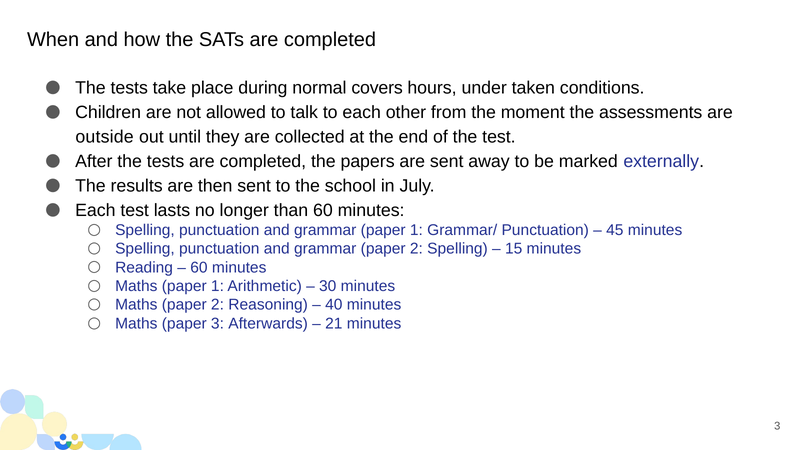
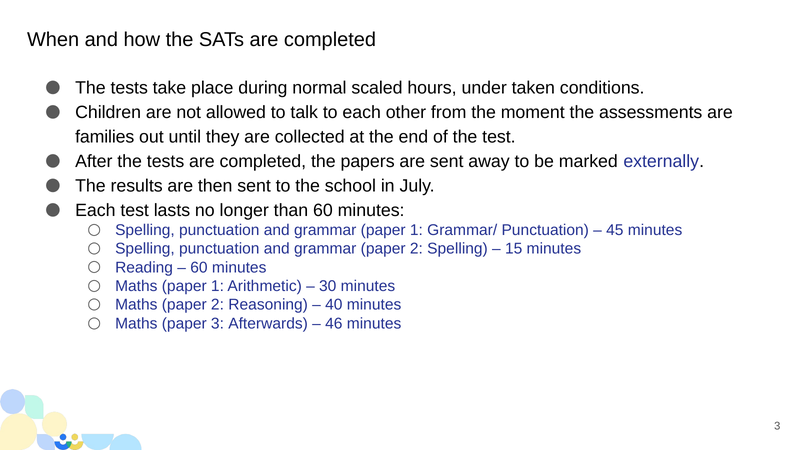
covers: covers -> scaled
outside: outside -> families
21: 21 -> 46
